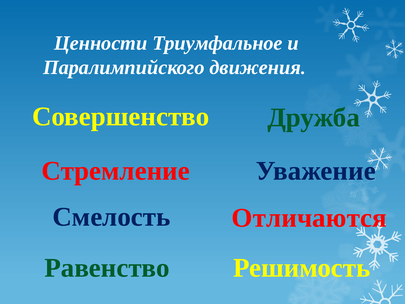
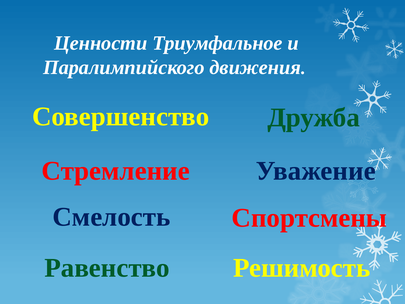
Отличаются: Отличаются -> Спортсмены
